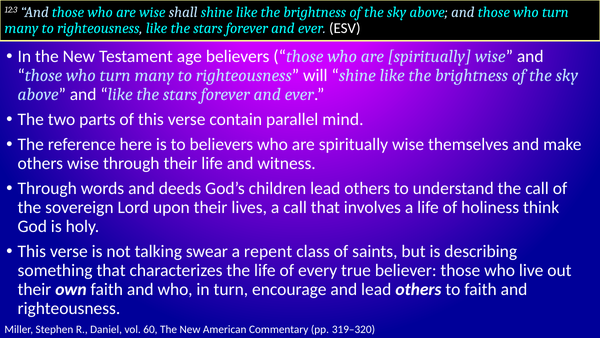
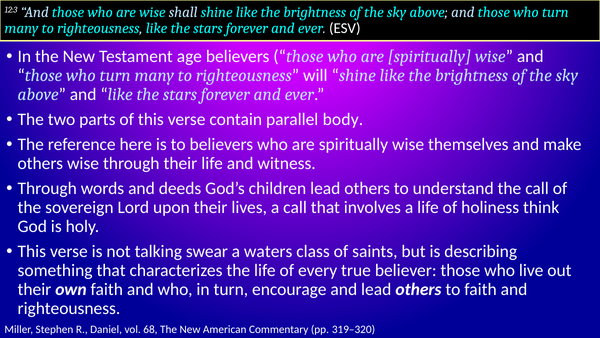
mind: mind -> body
repent: repent -> waters
60: 60 -> 68
